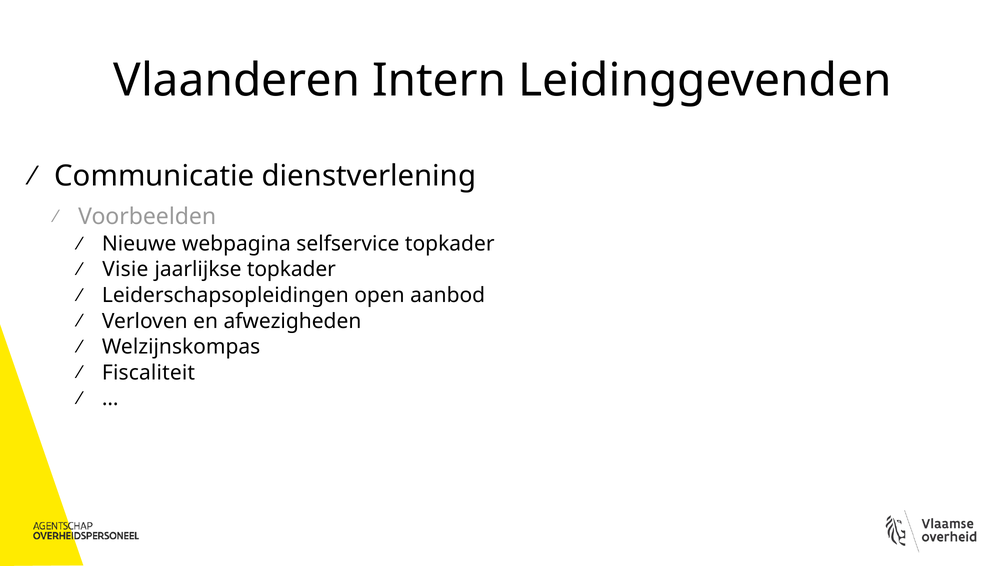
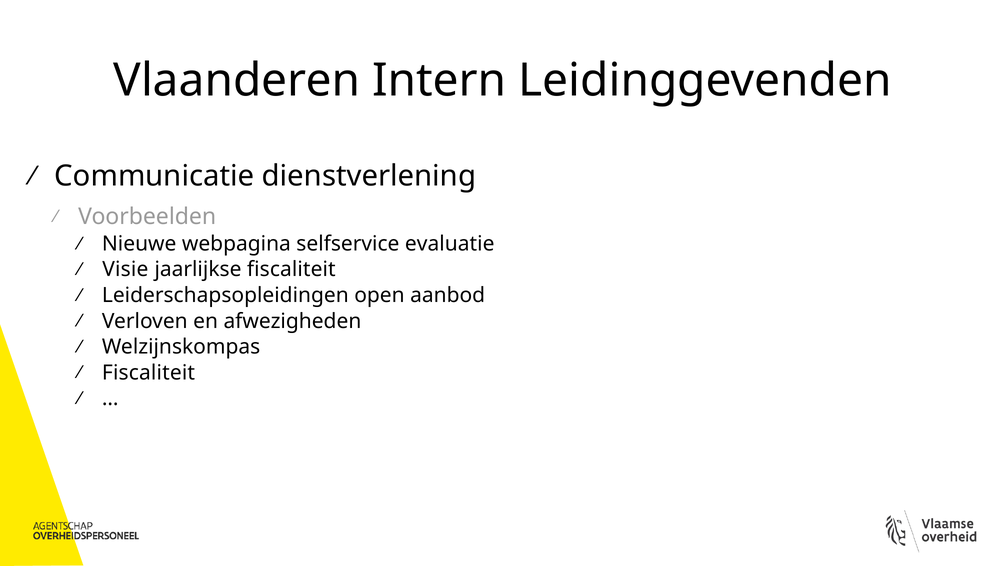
selfservice topkader: topkader -> evaluatie
jaarlijkse topkader: topkader -> fiscaliteit
